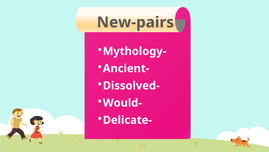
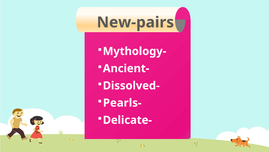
Would-: Would- -> Pearls-
